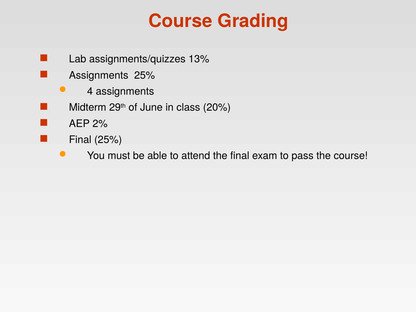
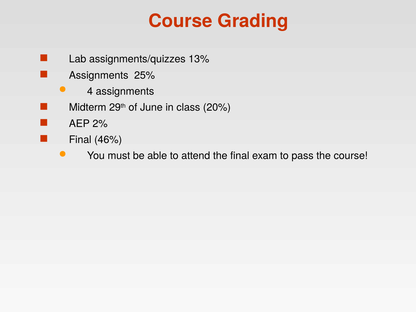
Final 25%: 25% -> 46%
